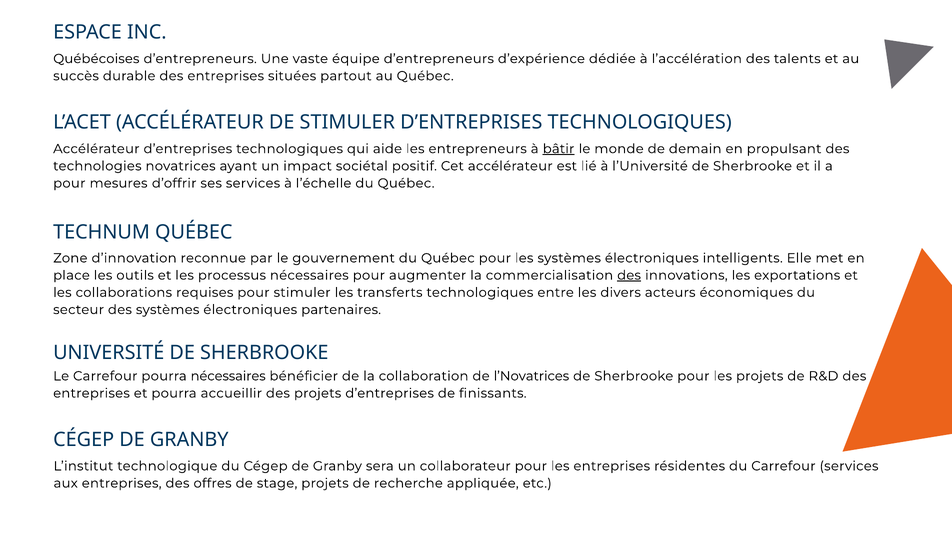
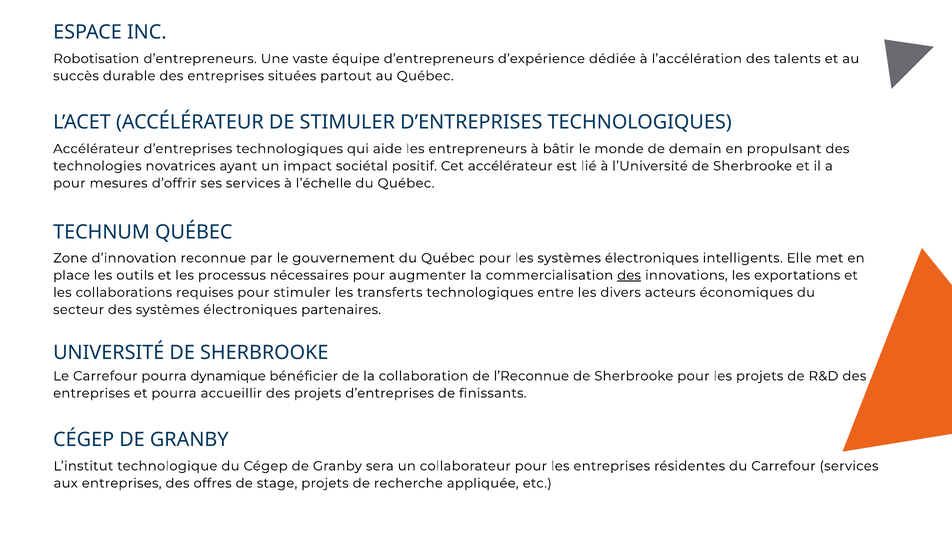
Québécoises: Québécoises -> Robotisation
bâtir underline: present -> none
pourra nécessaires: nécessaires -> dynamique
l’Novatrices: l’Novatrices -> l’Reconnue
